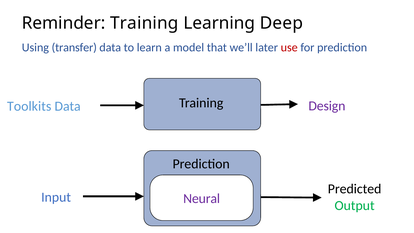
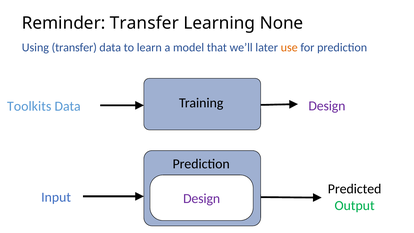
Reminder Training: Training -> Transfer
Deep: Deep -> None
use colour: red -> orange
Neural at (202, 199): Neural -> Design
